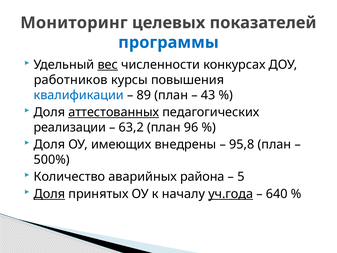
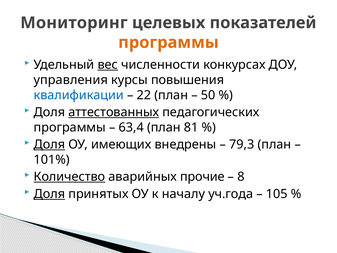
программы at (168, 42) colour: blue -> orange
работников: работников -> управления
89: 89 -> 22
43: 43 -> 50
реализации at (70, 127): реализации -> программы
63,2: 63,2 -> 63,4
96: 96 -> 81
Доля at (49, 144) underline: none -> present
95,8: 95,8 -> 79,3
500%: 500% -> 101%
Количество underline: none -> present
района: района -> прочие
5: 5 -> 8
уч.года underline: present -> none
640: 640 -> 105
